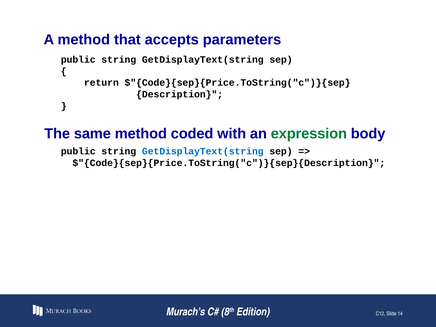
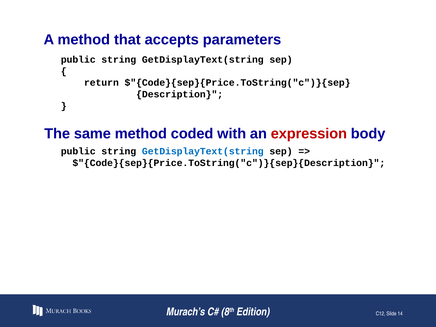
expression colour: green -> red
